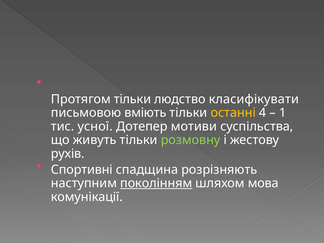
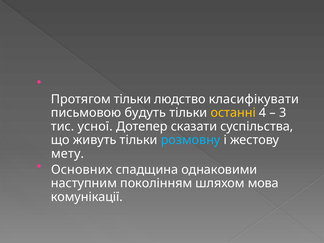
вміють: вміють -> будуть
1: 1 -> 3
мотиви: мотиви -> сказати
розмовну colour: light green -> light blue
рухів: рухів -> мету
Спортивні: Спортивні -> Основних
розрізняють: розрізняють -> однаковими
поколінням underline: present -> none
